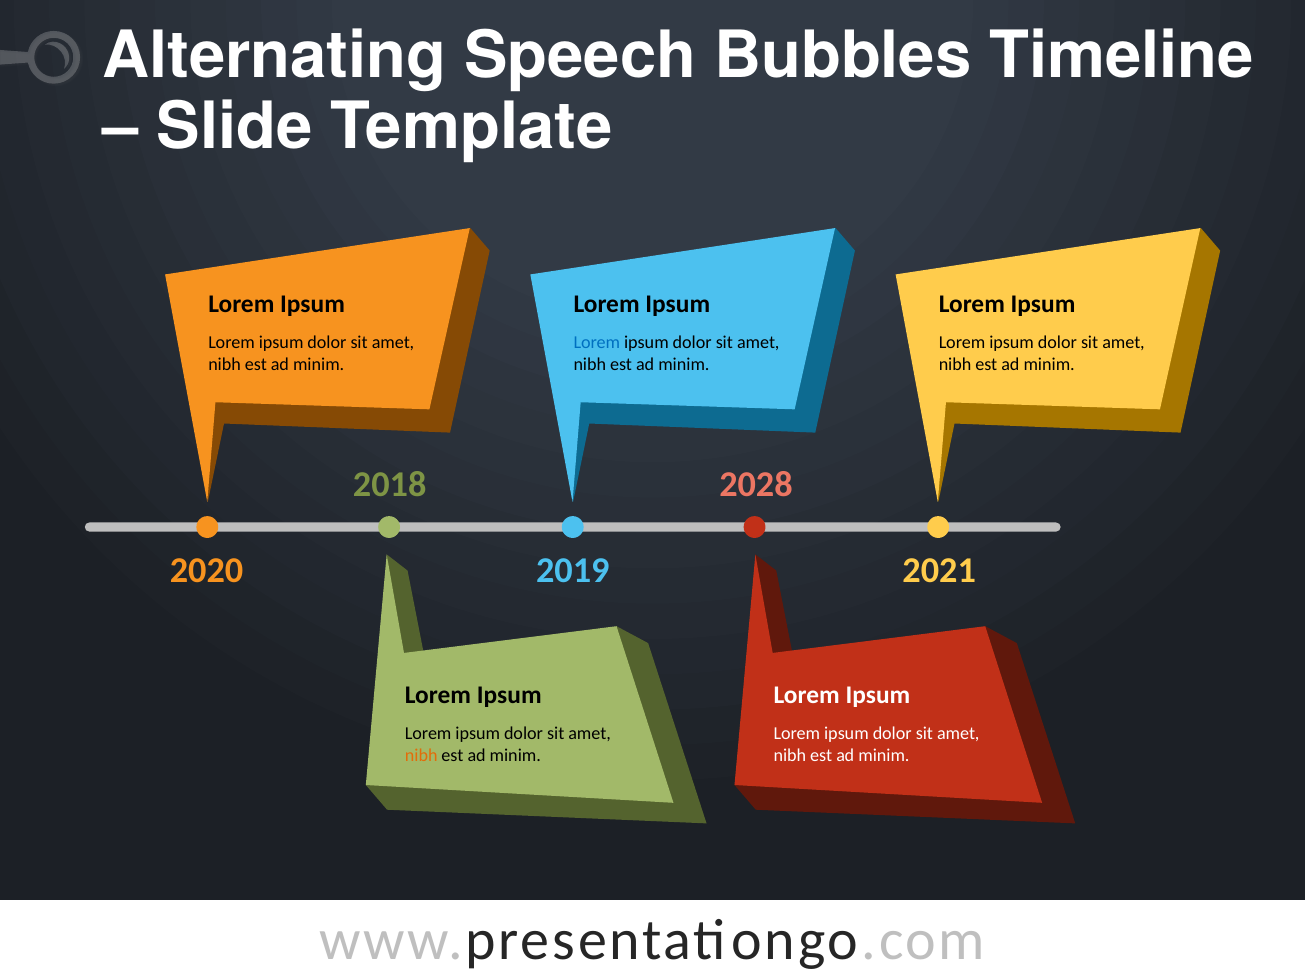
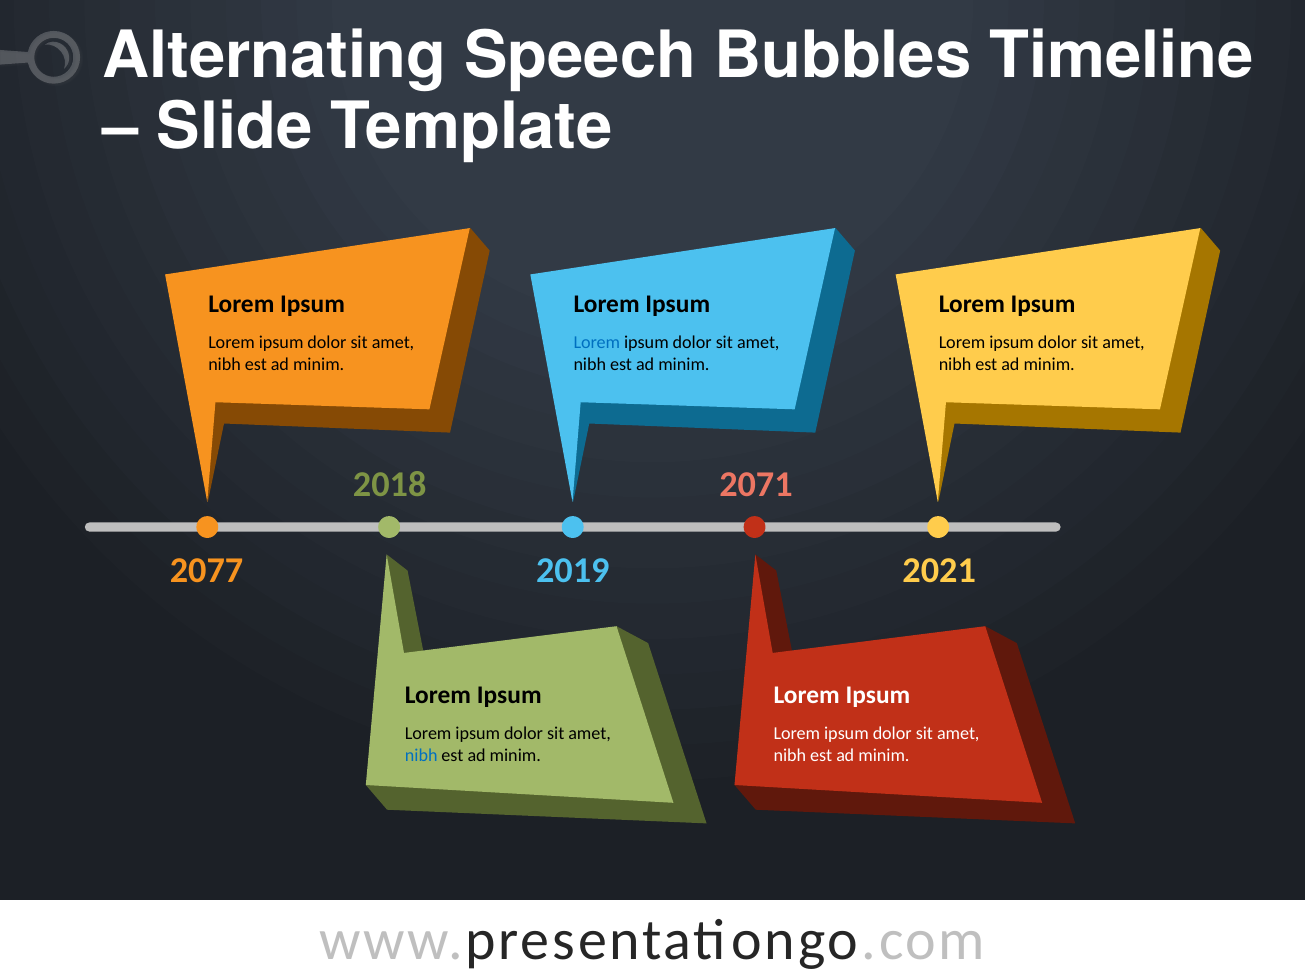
2028: 2028 -> 2071
2020: 2020 -> 2077
nibh at (421, 755) colour: orange -> blue
